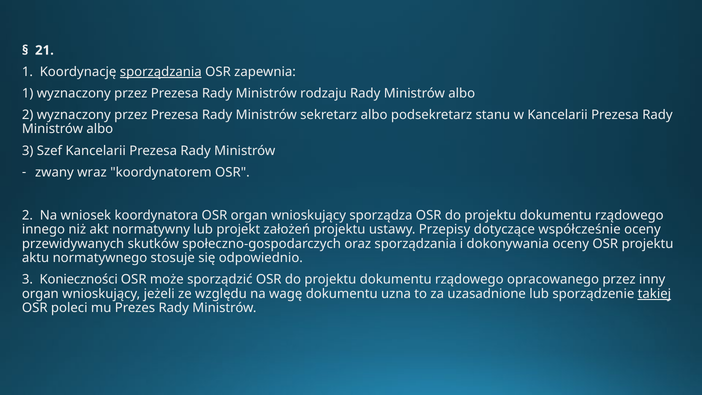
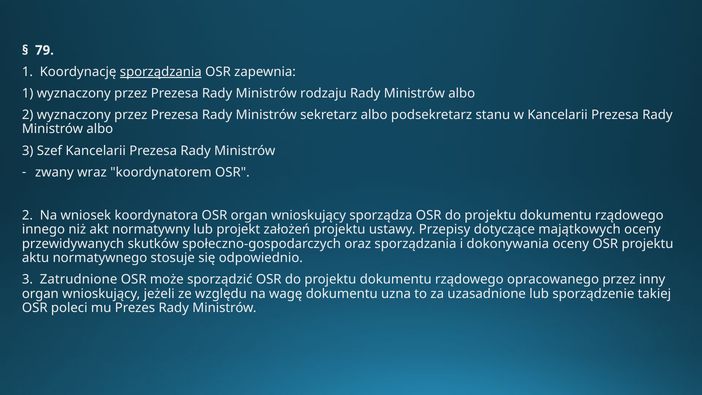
21: 21 -> 79
współcześnie: współcześnie -> majątkowych
Konieczności: Konieczności -> Zatrudnione
takiej underline: present -> none
